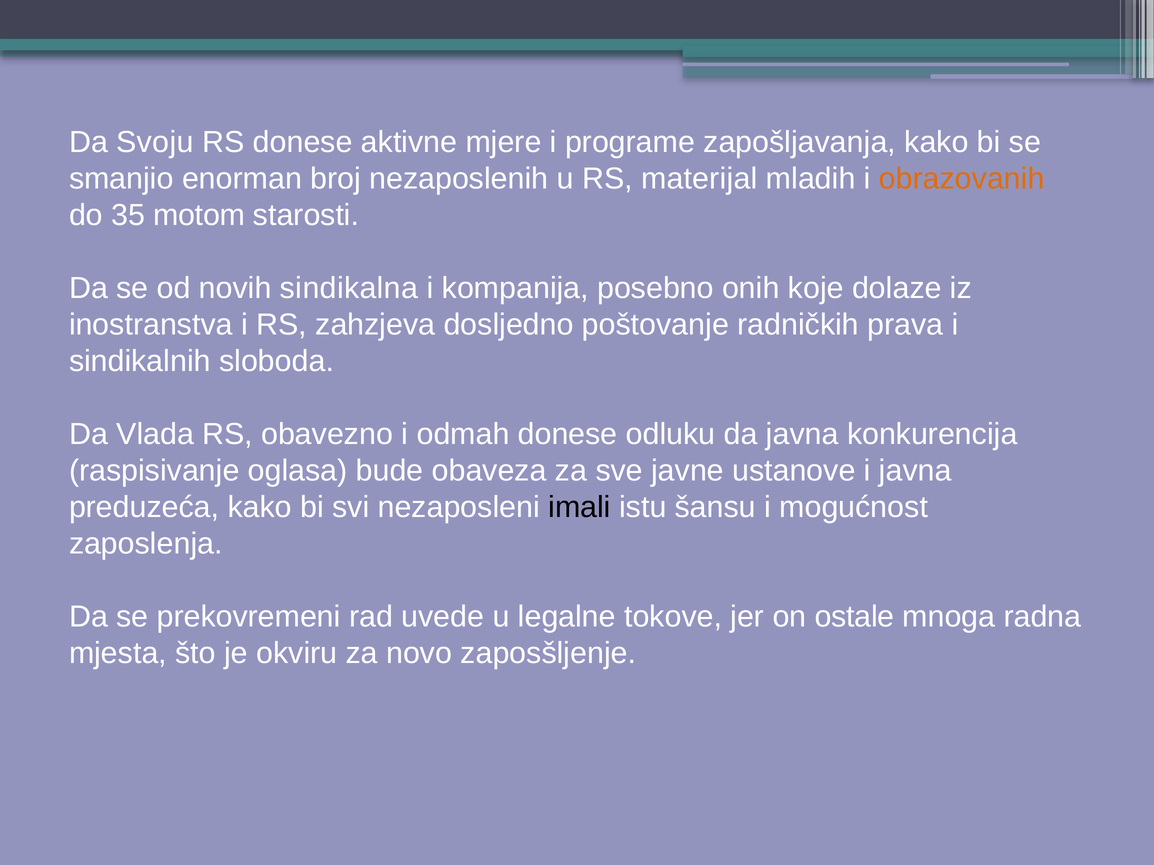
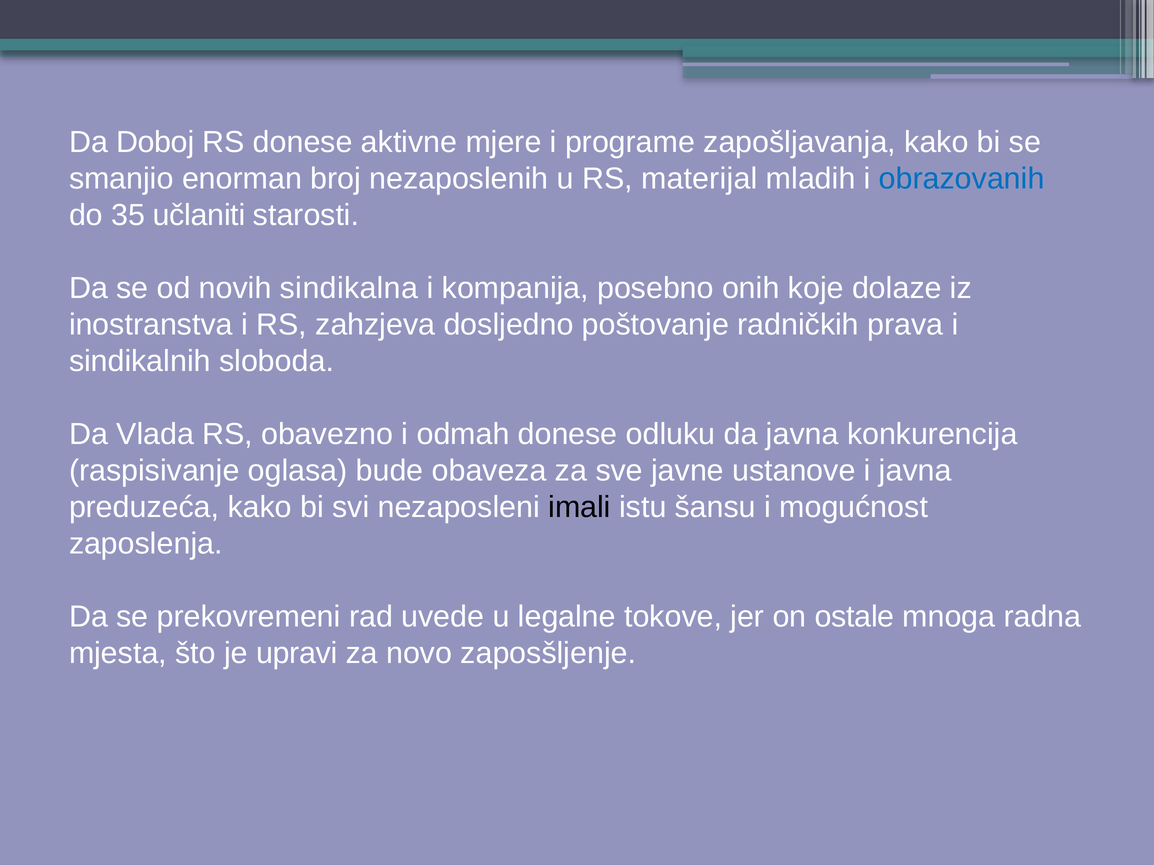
Svoju: Svoju -> Doboj
obrazovanih colour: orange -> blue
motom: motom -> učlaniti
okviru: okviru -> upravi
